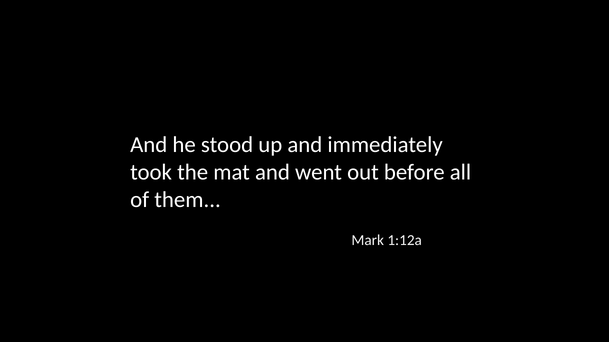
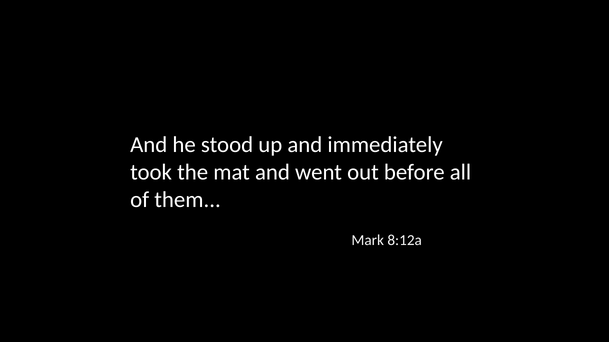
1:12a: 1:12a -> 8:12a
